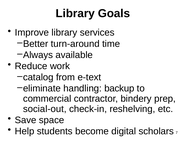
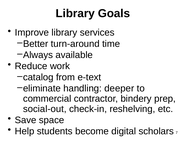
backup: backup -> deeper
